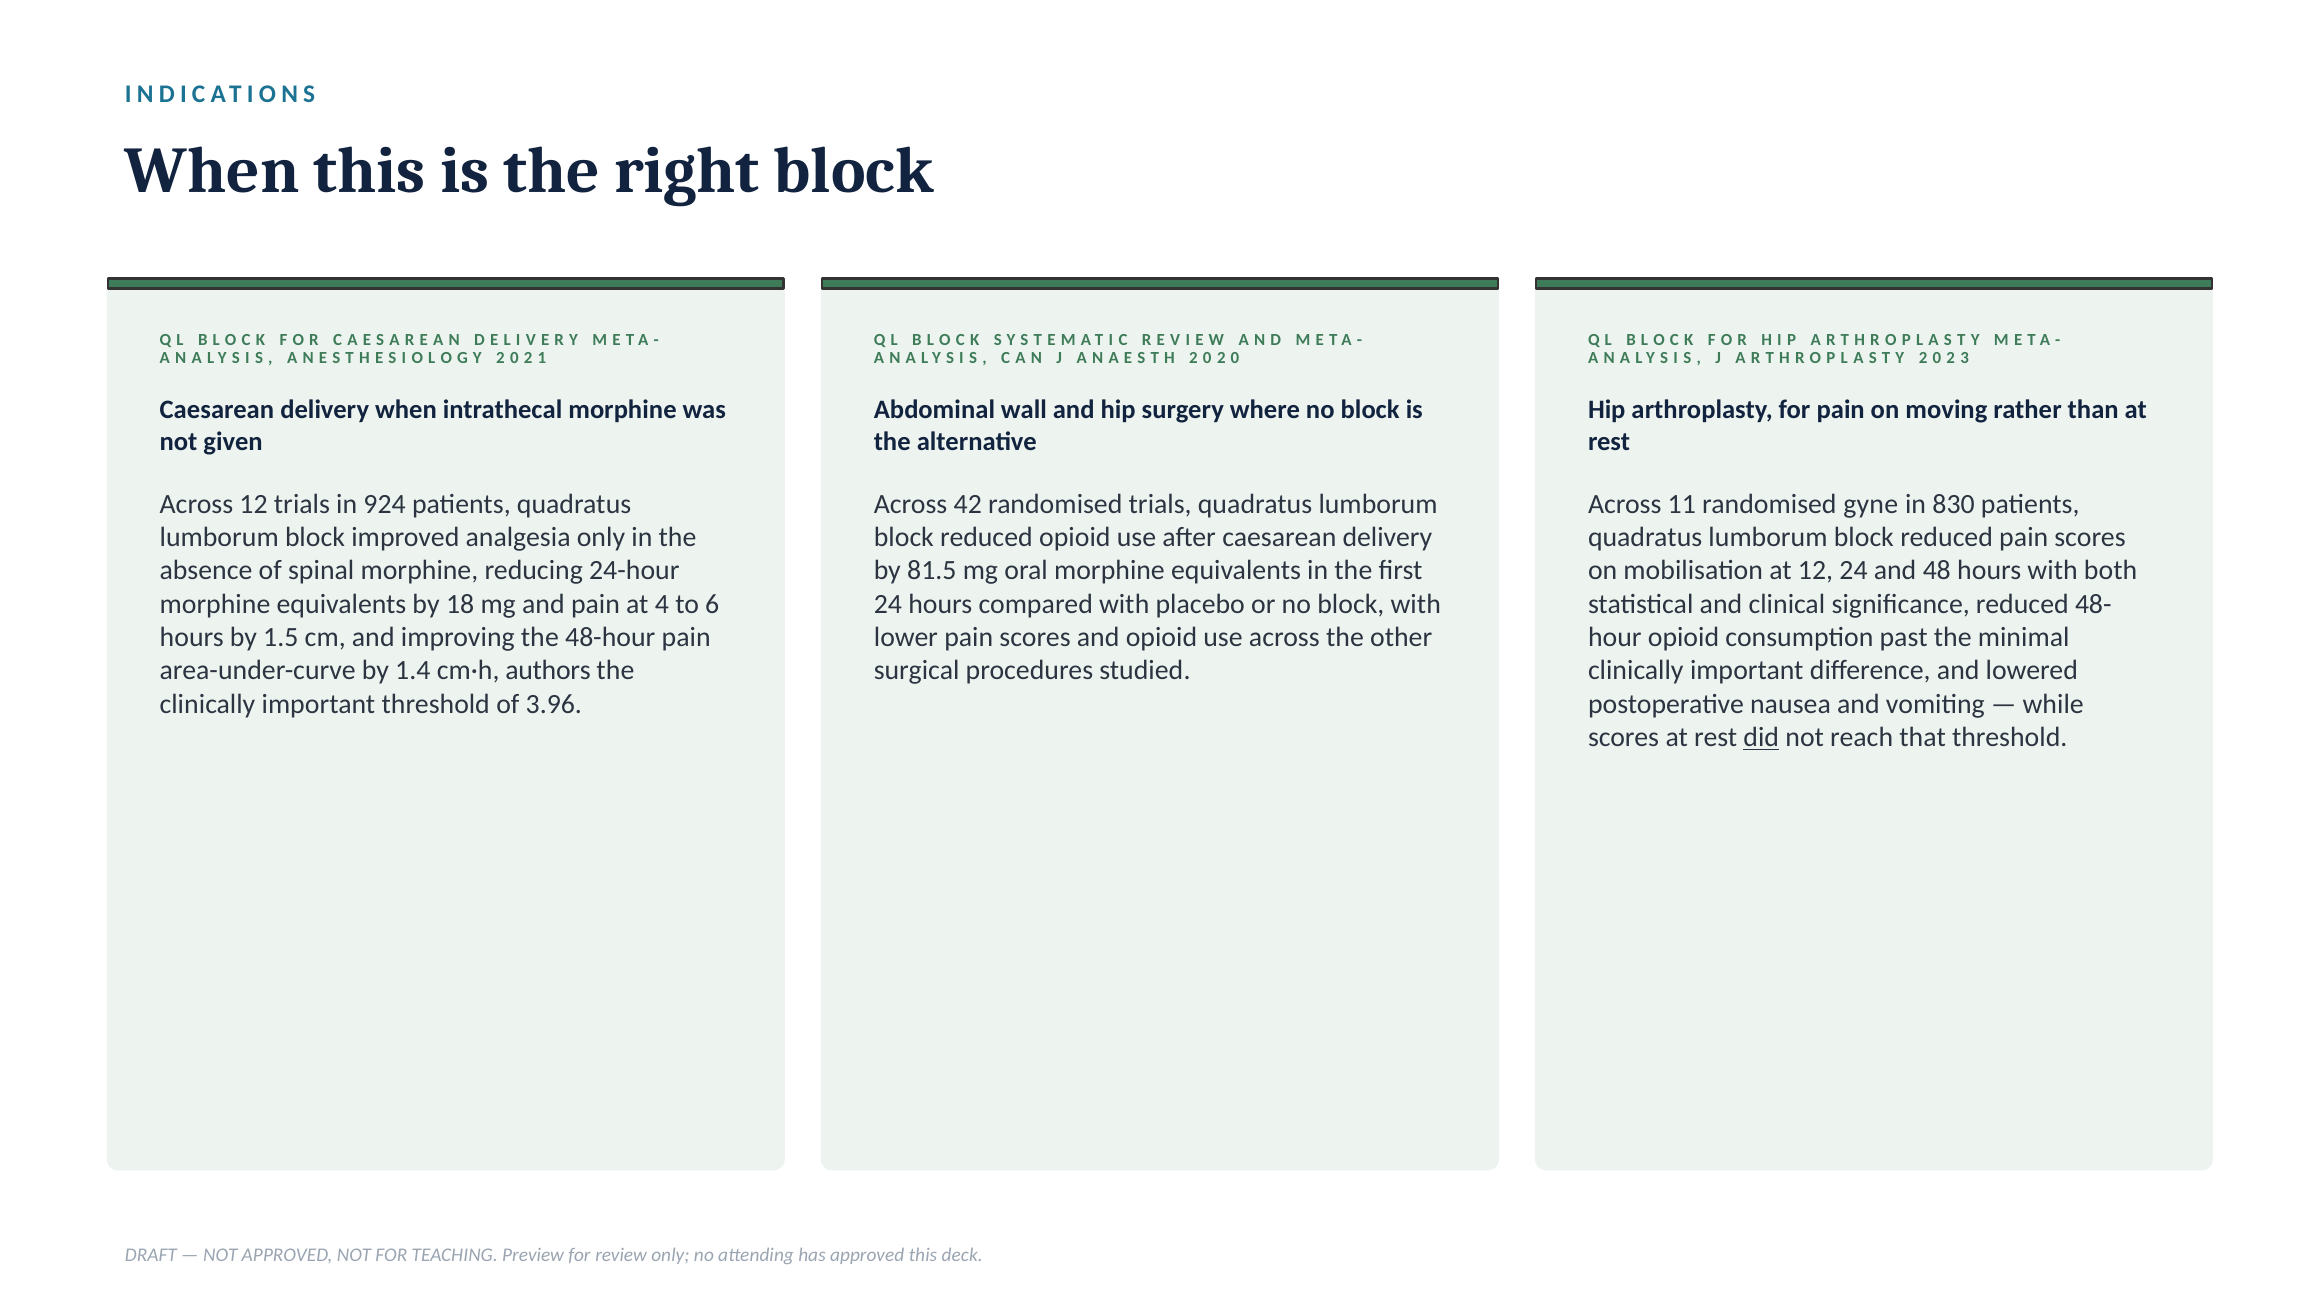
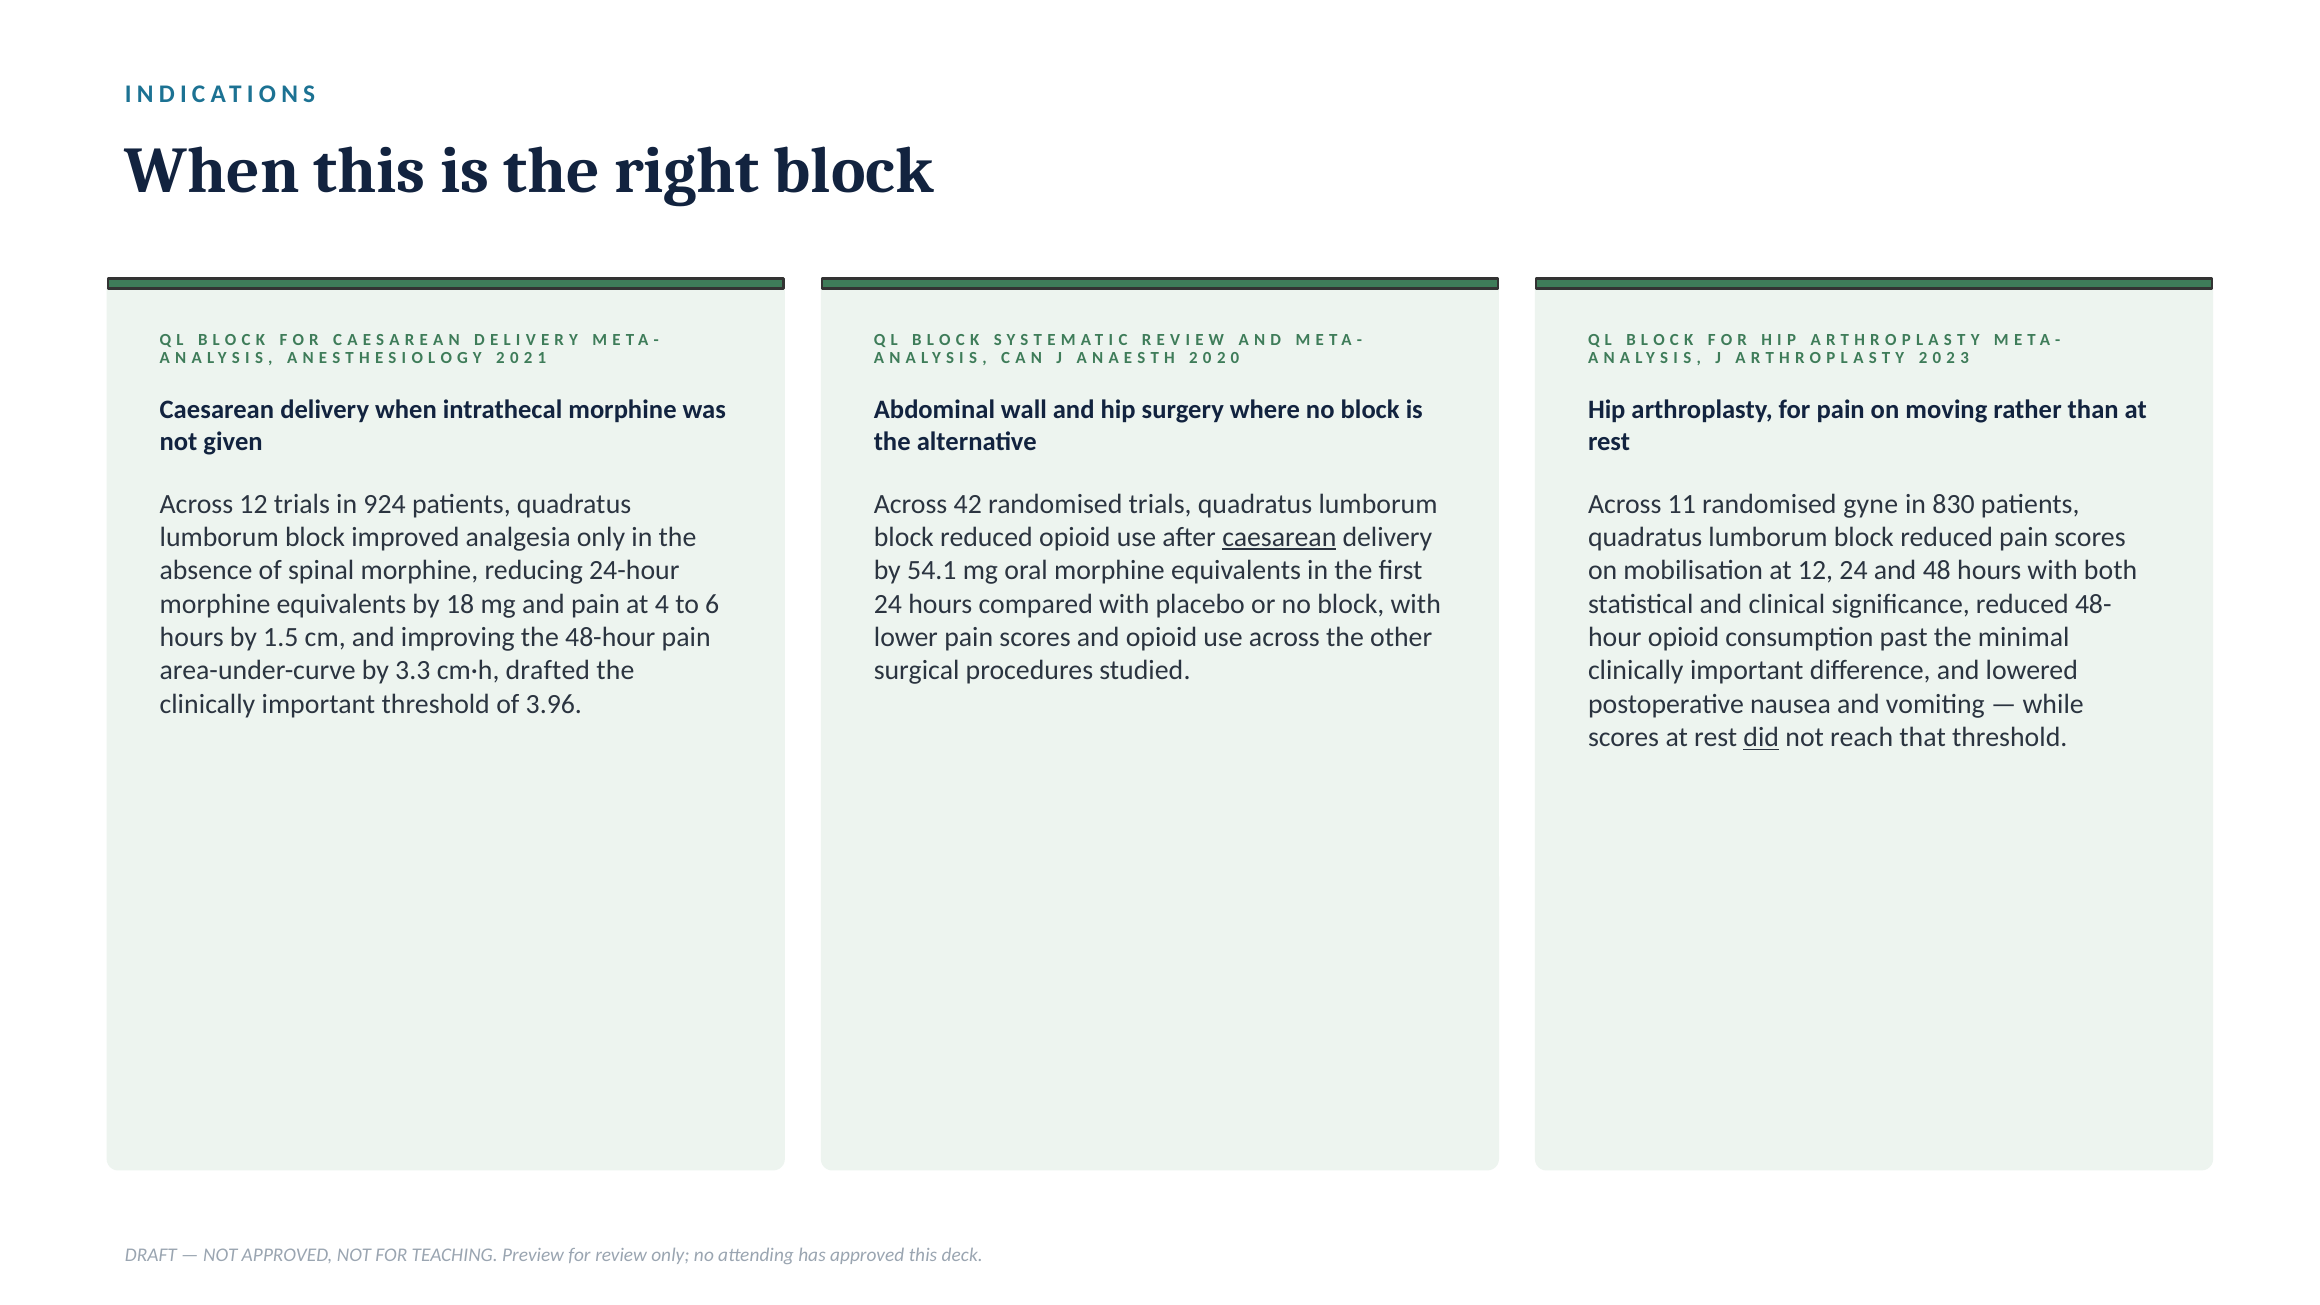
caesarean at (1279, 537) underline: none -> present
81.5: 81.5 -> 54.1
1.4: 1.4 -> 3.3
authors: authors -> drafted
